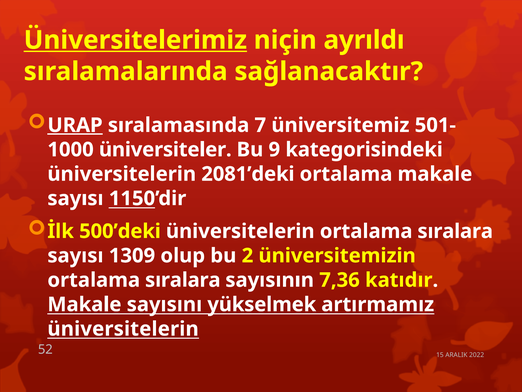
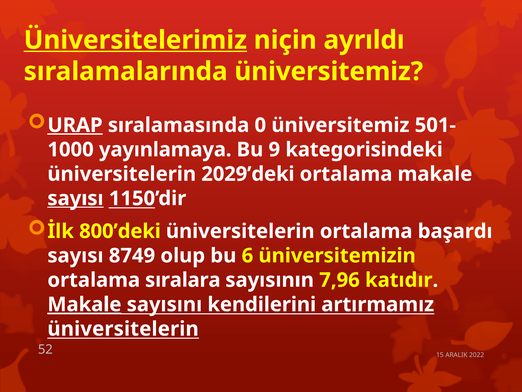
sıralamalarında sağlanacaktır: sağlanacaktır -> üniversitemiz
7: 7 -> 0
üniversiteler: üniversiteler -> yayınlamaya
2081’deki: 2081’deki -> 2029’deki
sayısı at (75, 198) underline: none -> present
500’deki: 500’deki -> 800’deki
üniversitelerin ortalama sıralara: sıralara -> başardı
1309: 1309 -> 8749
2: 2 -> 6
7,36: 7,36 -> 7,96
Makale at (84, 304) underline: none -> present
yükselmek: yükselmek -> kendilerini
